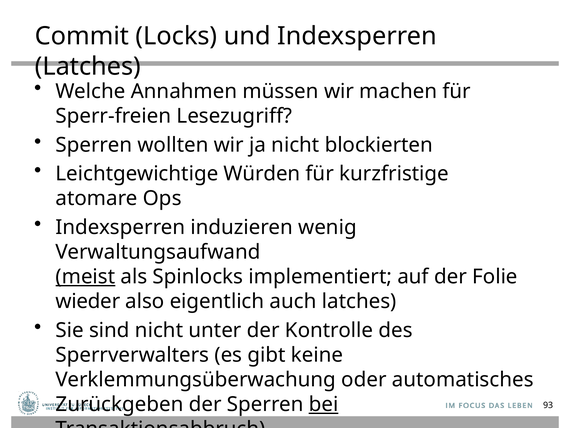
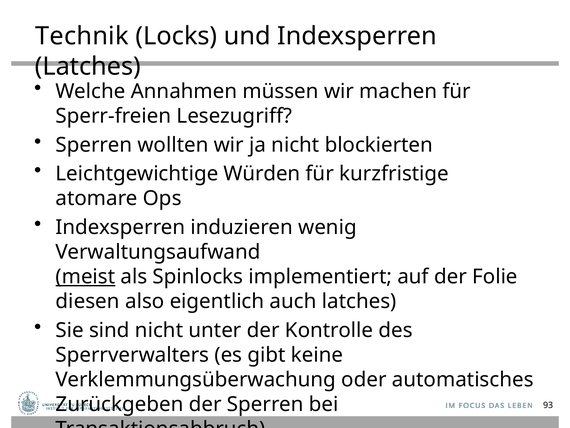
Commit: Commit -> Technik
wieder: wieder -> diesen
bei underline: present -> none
